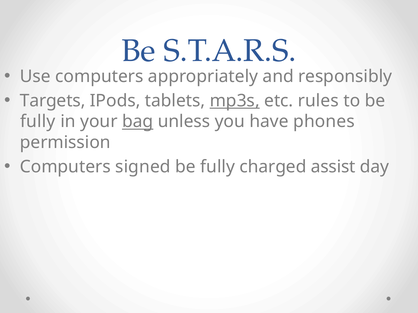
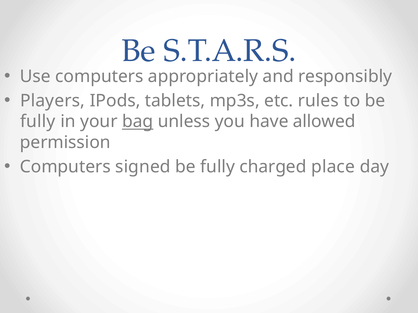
Targets: Targets -> Players
mp3s underline: present -> none
phones: phones -> allowed
assist: assist -> place
